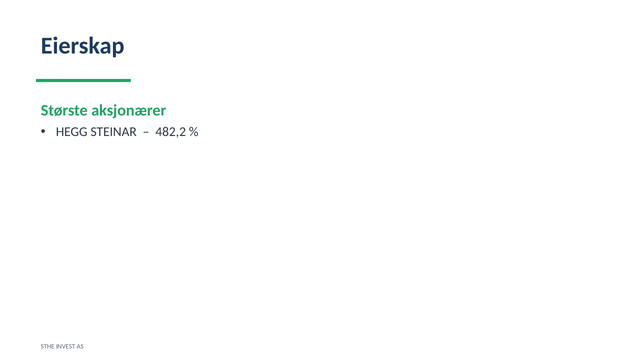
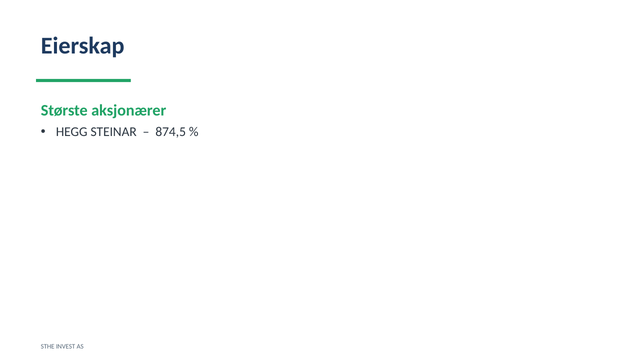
482,2: 482,2 -> 874,5
